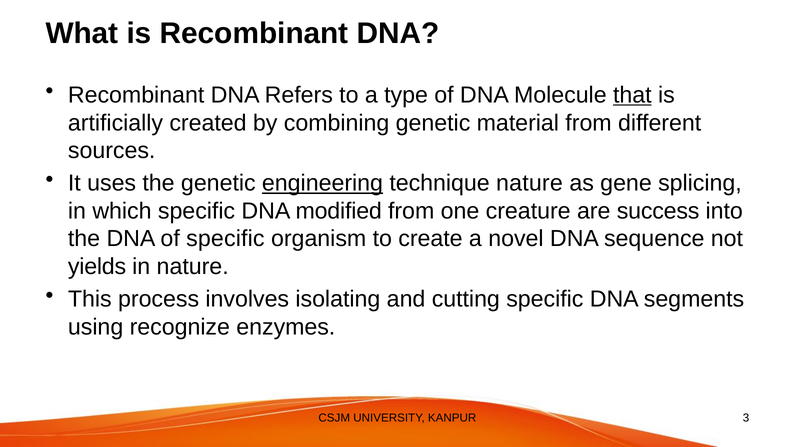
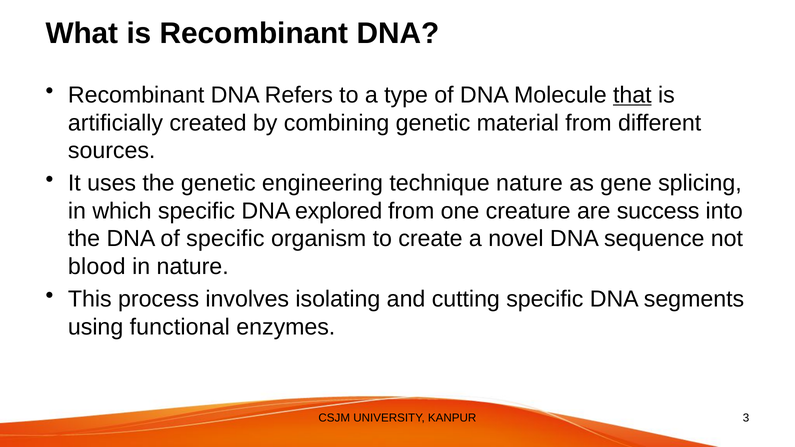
engineering underline: present -> none
modified: modified -> explored
yields: yields -> blood
recognize: recognize -> functional
